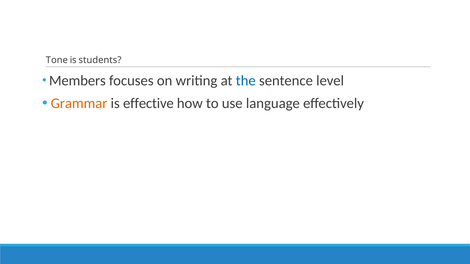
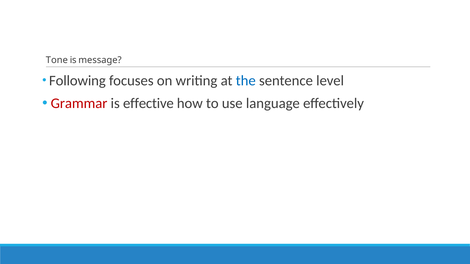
students: students -> message
Members: Members -> Following
Grammar colour: orange -> red
